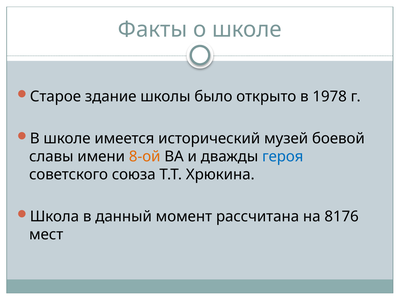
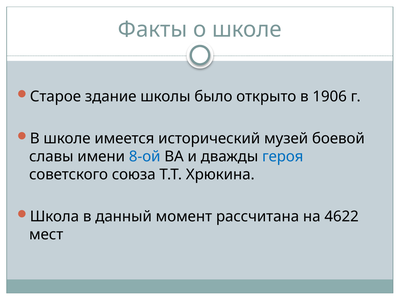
1978: 1978 -> 1906
8-ой colour: orange -> blue
8176: 8176 -> 4622
